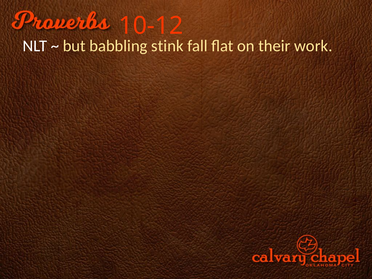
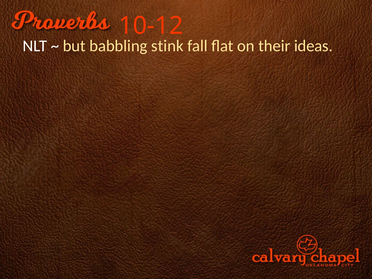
work: work -> ideas
